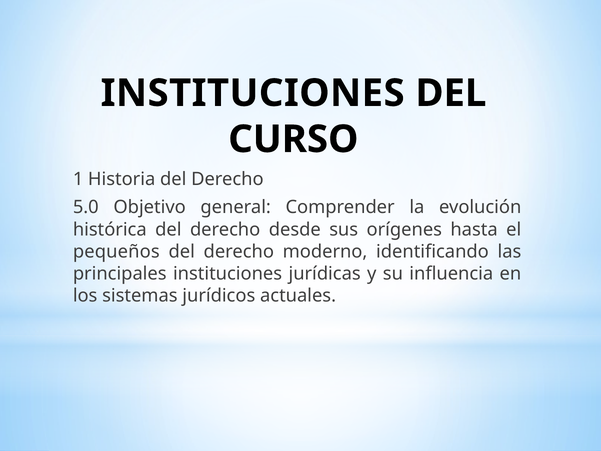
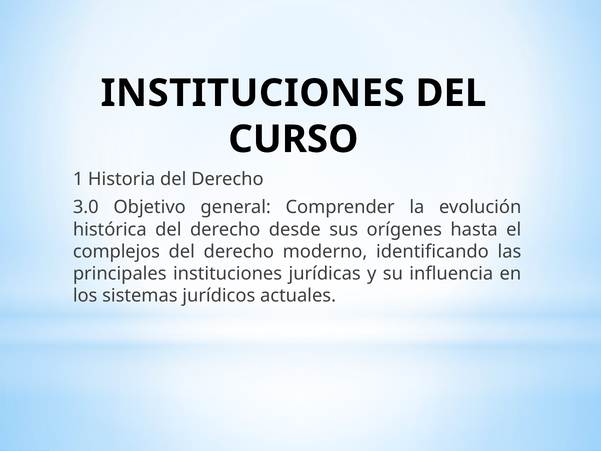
5.0: 5.0 -> 3.0
pequeños: pequeños -> complejos
